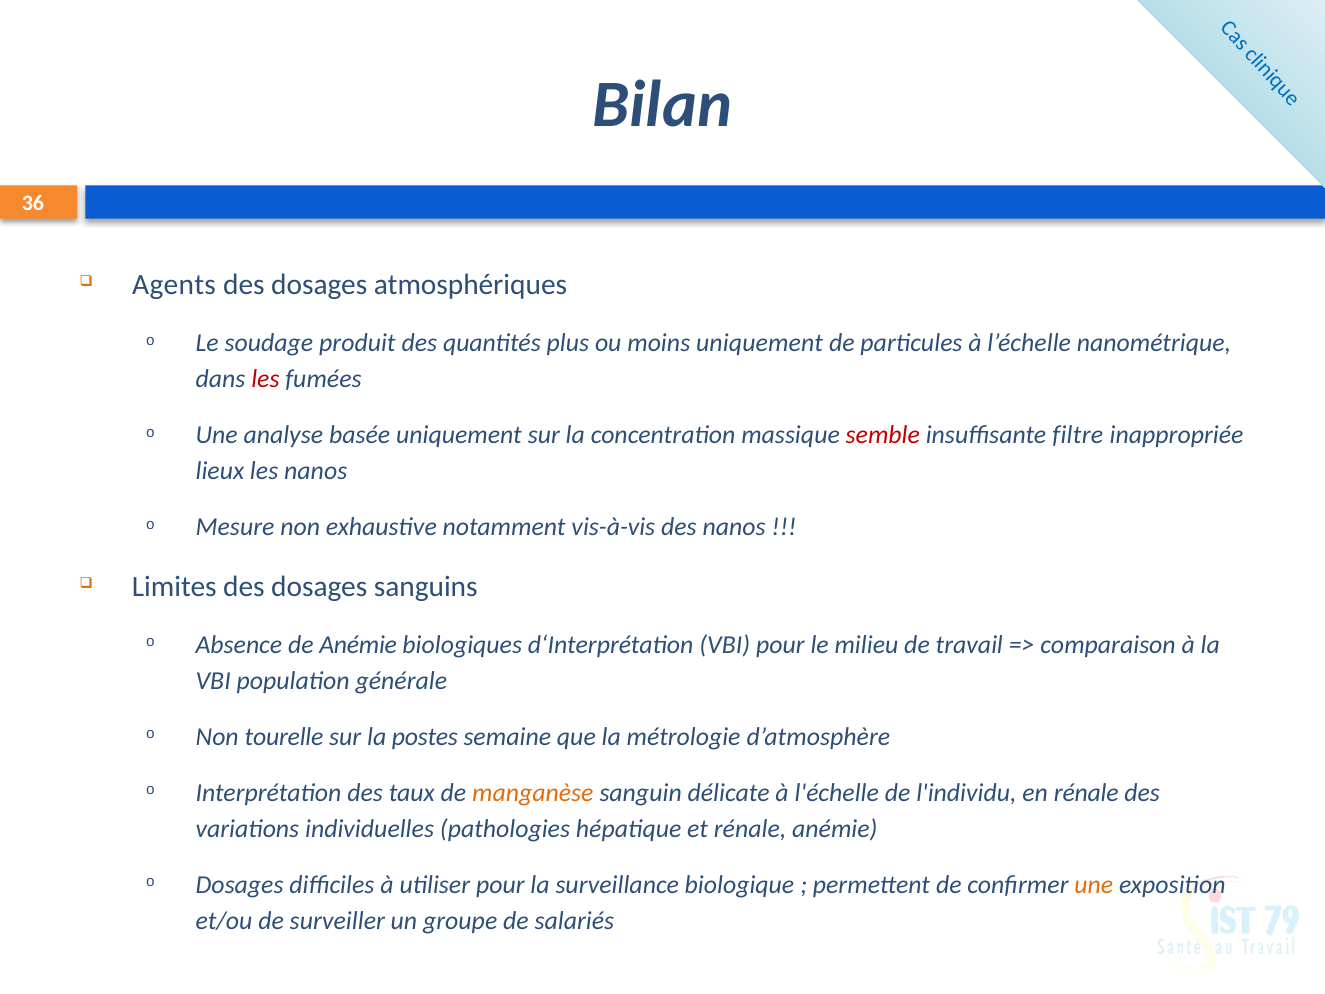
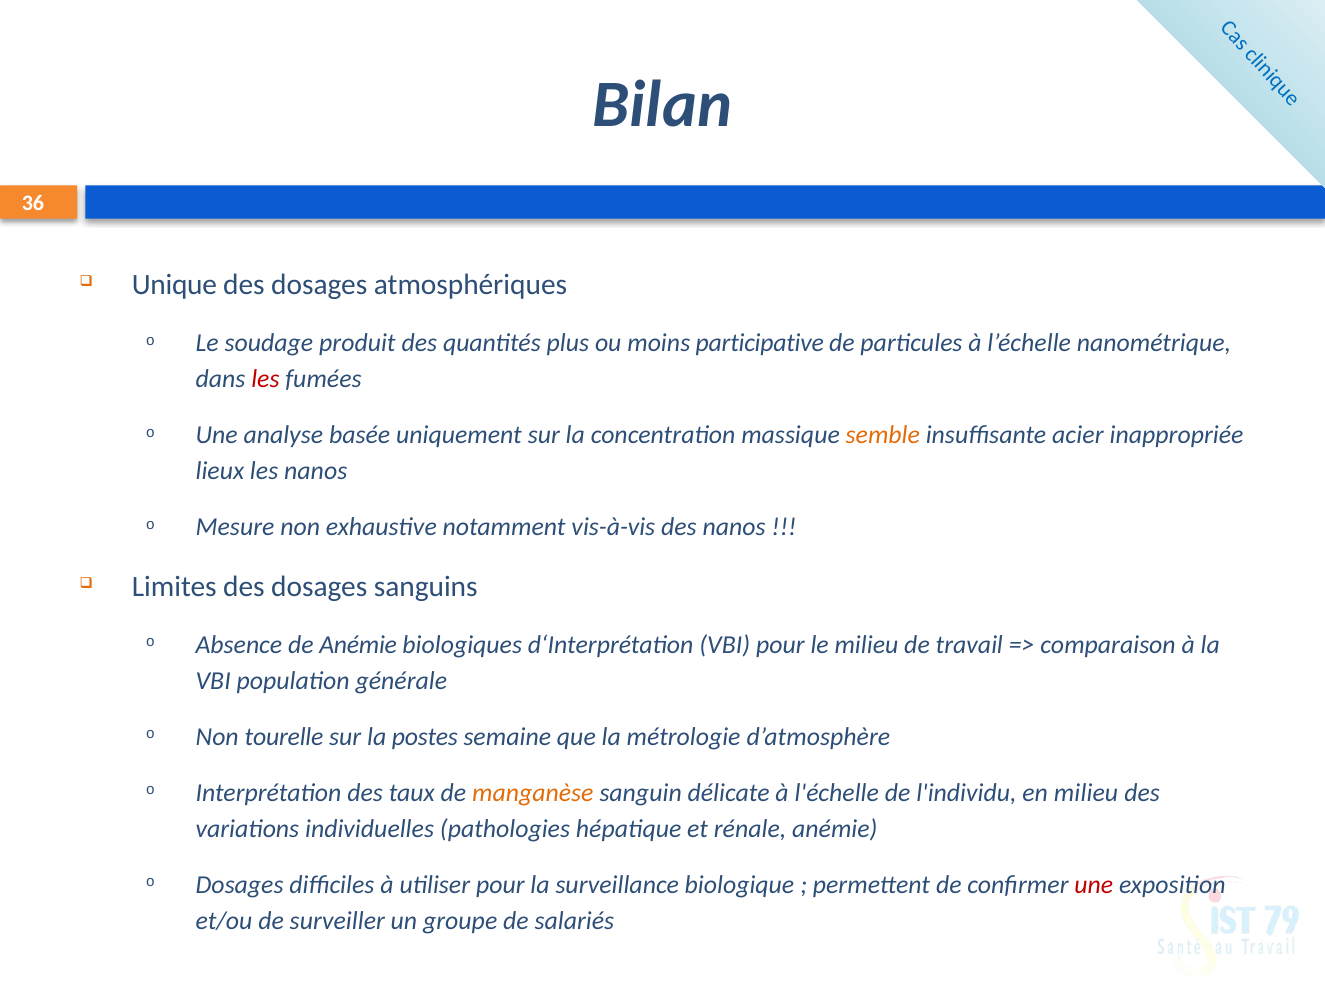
Agents: Agents -> Unique
moins uniquement: uniquement -> participative
semble colour: red -> orange
filtre: filtre -> acier
en rénale: rénale -> milieu
une at (1094, 885) colour: orange -> red
